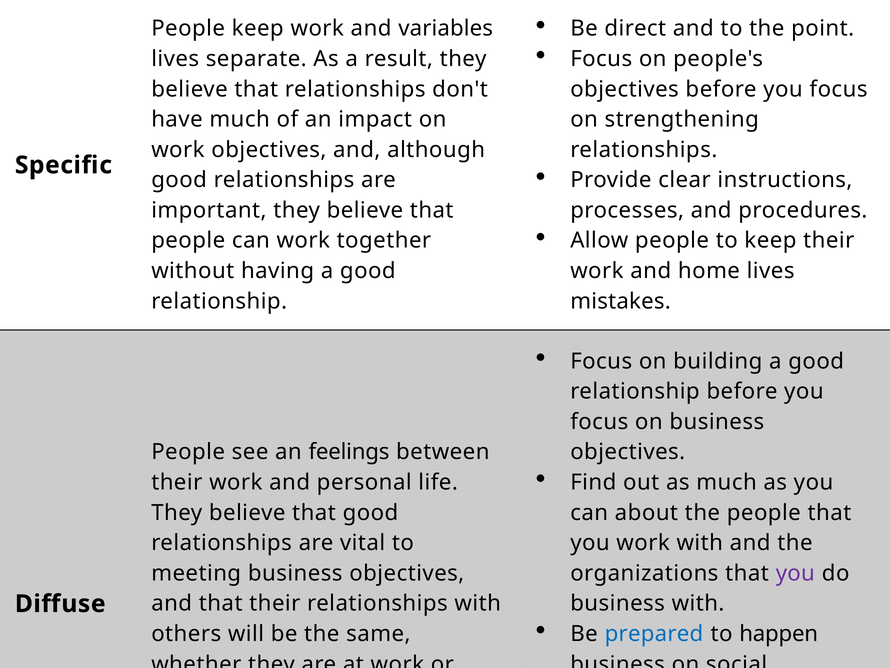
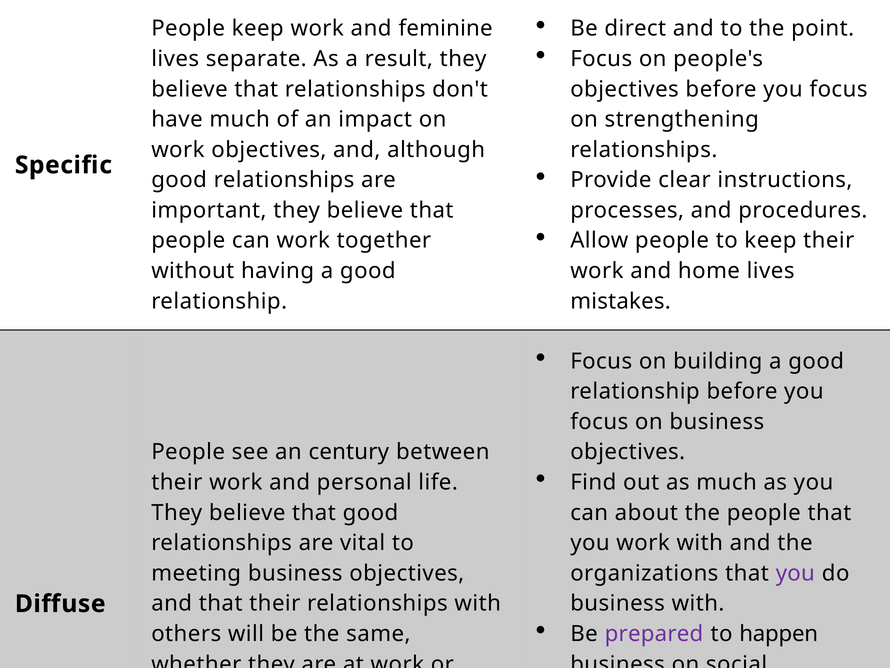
variables: variables -> feminine
feelings: feelings -> century
prepared colour: blue -> purple
